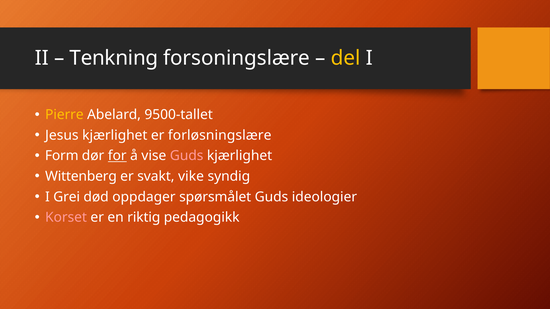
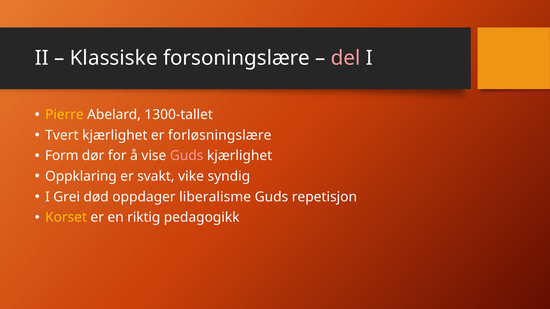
Tenkning: Tenkning -> Klassiske
del colour: yellow -> pink
9500-tallet: 9500-tallet -> 1300-tallet
Jesus: Jesus -> Tvert
for underline: present -> none
Wittenberg: Wittenberg -> Oppklaring
spørsmålet: spørsmålet -> liberalisme
ideologier: ideologier -> repetisjon
Korset colour: pink -> yellow
